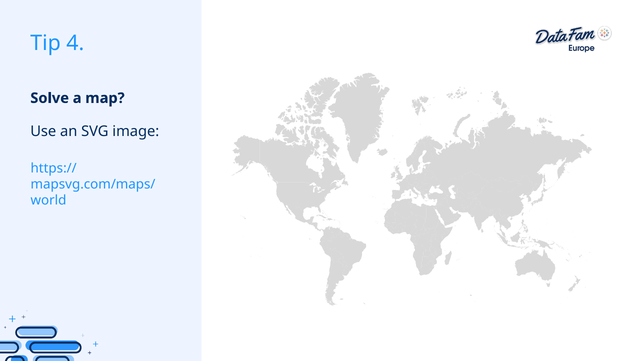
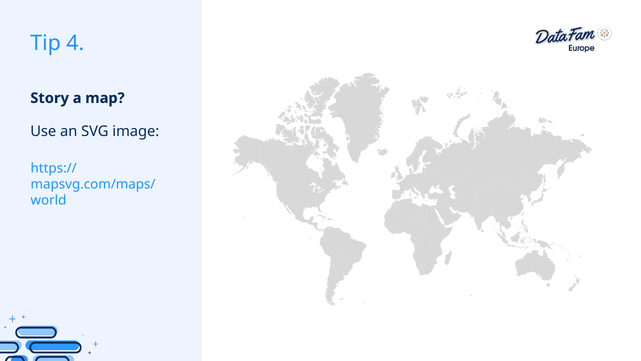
Solve: Solve -> Story
